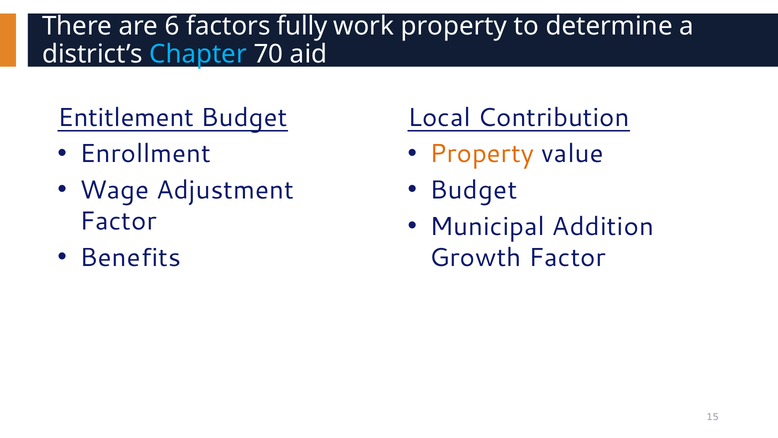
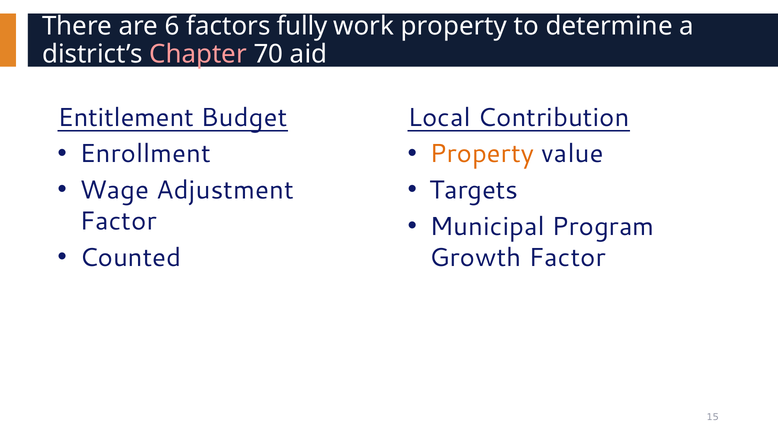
Chapter colour: light blue -> pink
Budget at (473, 190): Budget -> Targets
Addition: Addition -> Program
Benefits: Benefits -> Counted
